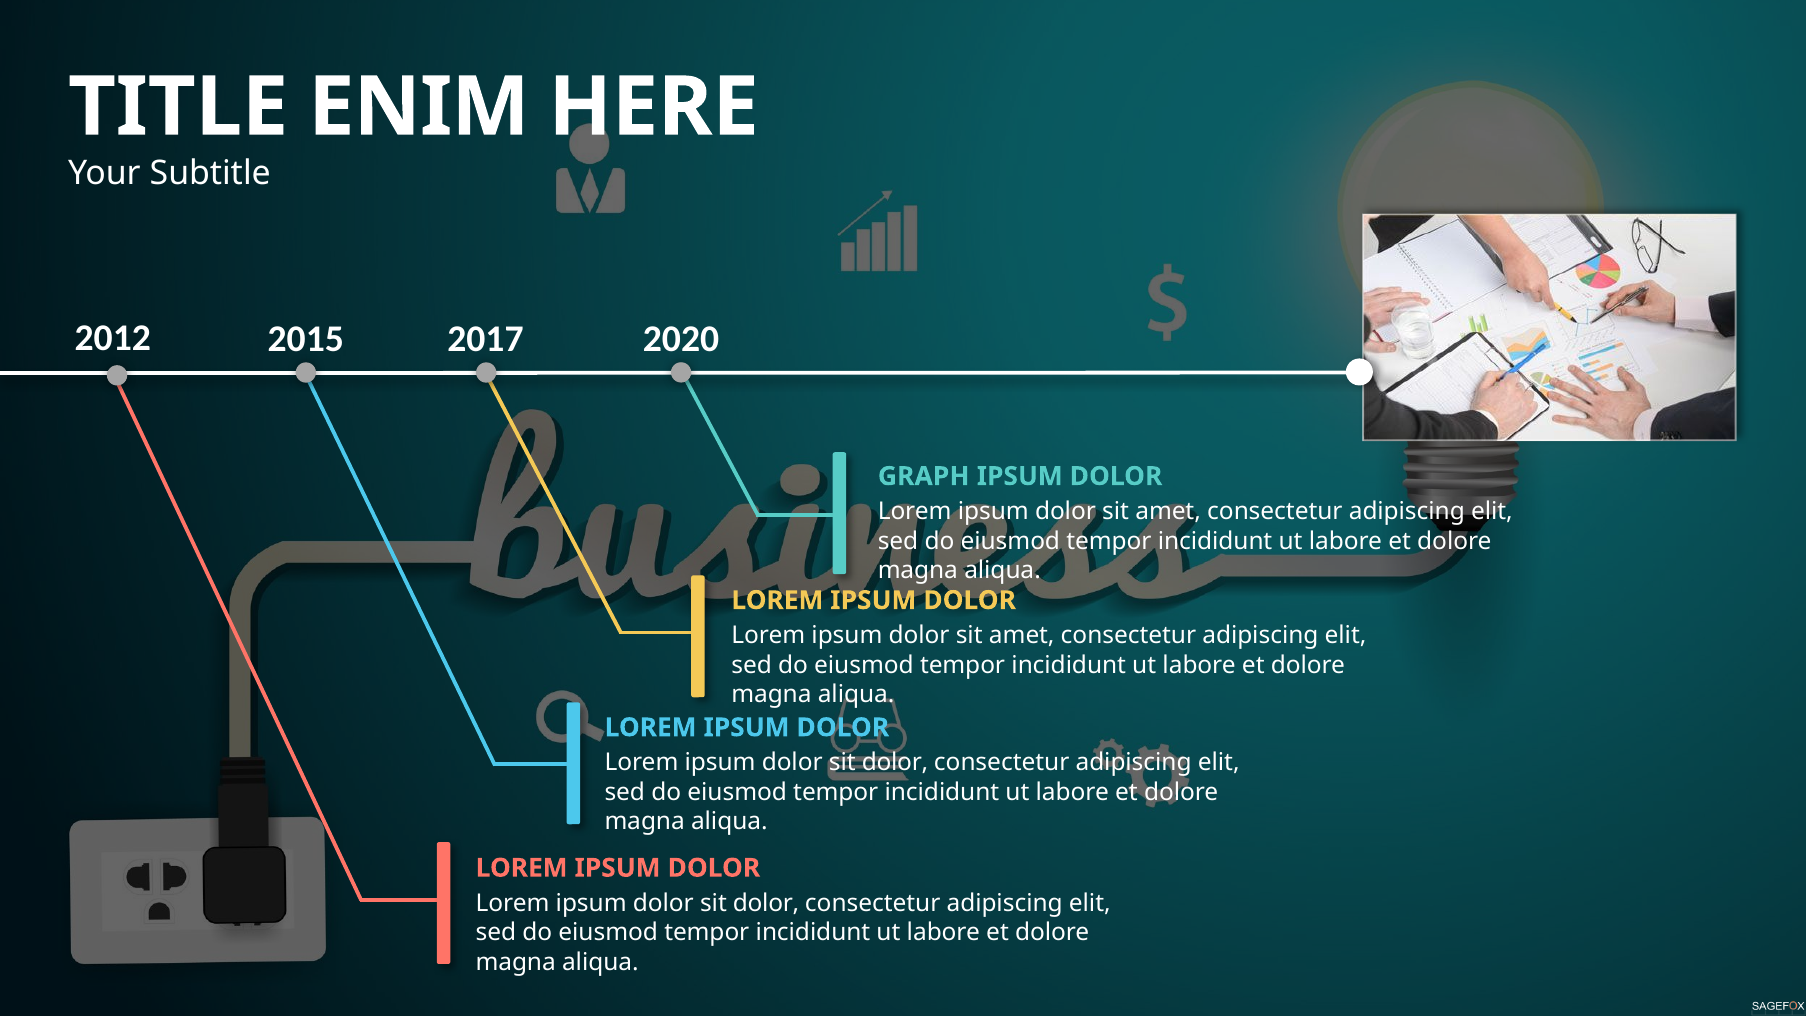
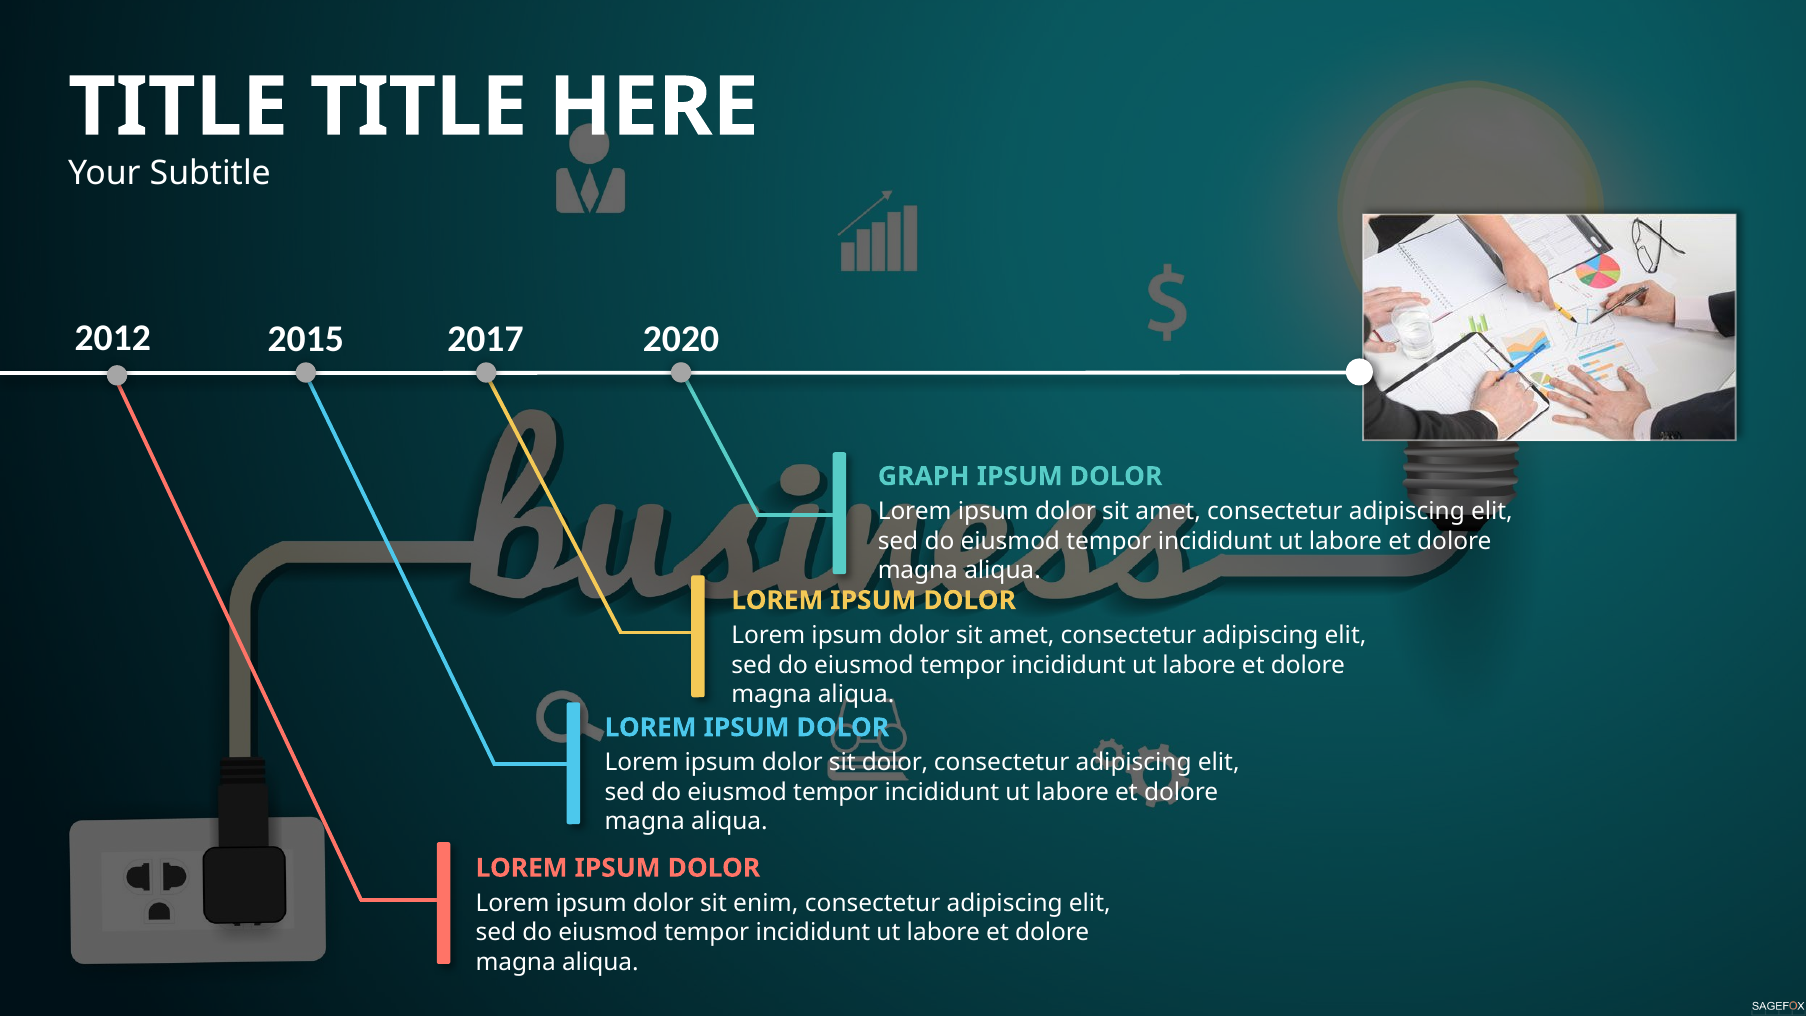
ENIM at (419, 107): ENIM -> TITLE
dolor at (766, 903): dolor -> enim
